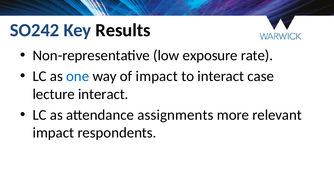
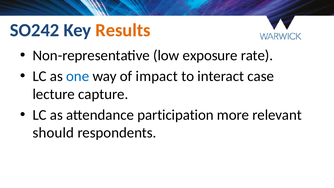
Results colour: black -> orange
lecture interact: interact -> capture
assignments: assignments -> participation
impact at (53, 133): impact -> should
